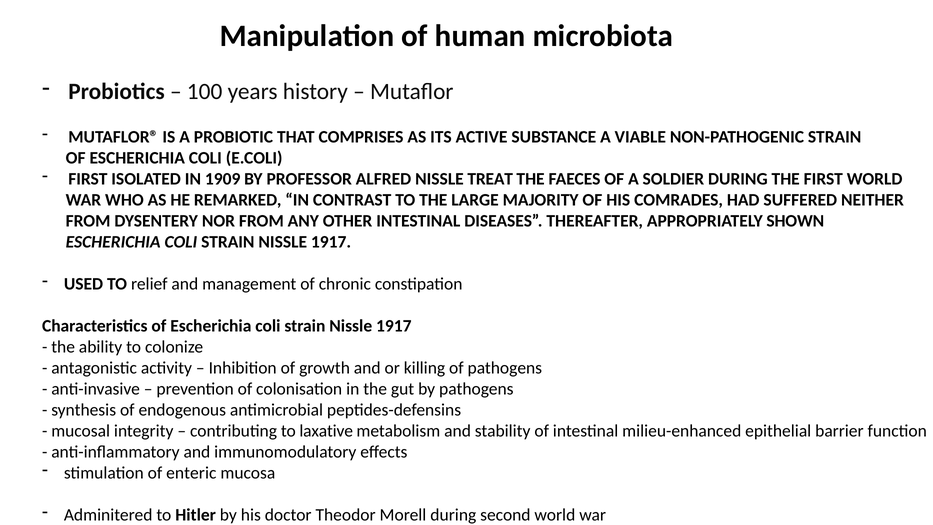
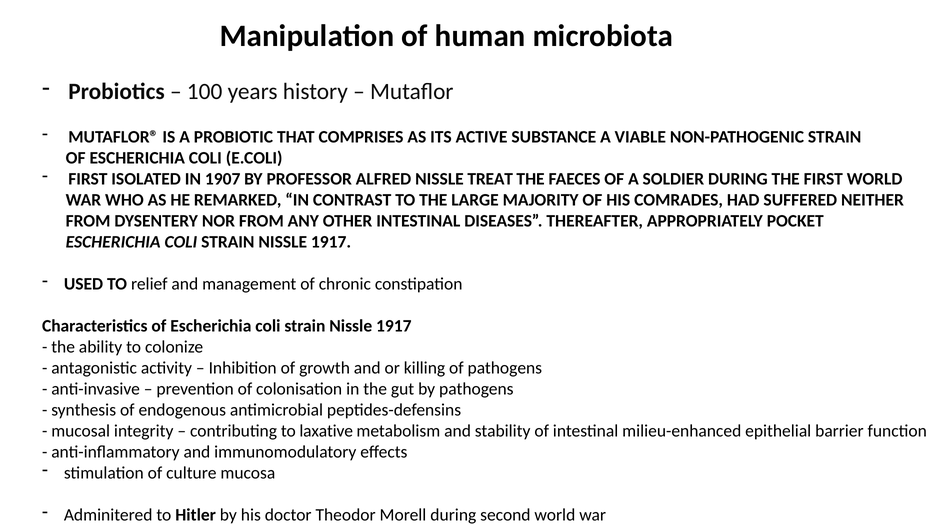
1909: 1909 -> 1907
SHOWN: SHOWN -> POCKET
enteric: enteric -> culture
